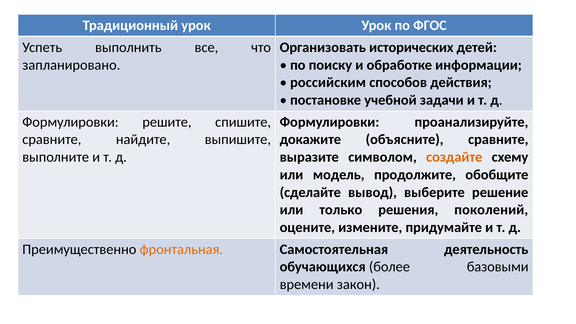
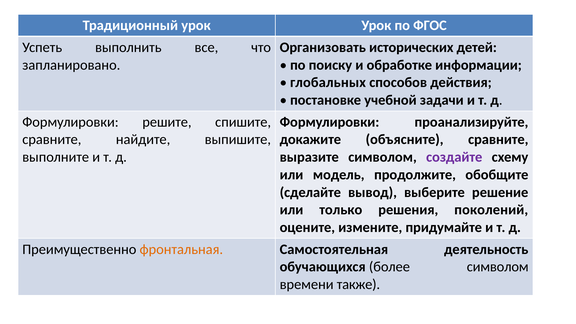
российским: российским -> глобальных
создайте colour: orange -> purple
более базовыми: базовыми -> символом
закон: закон -> также
